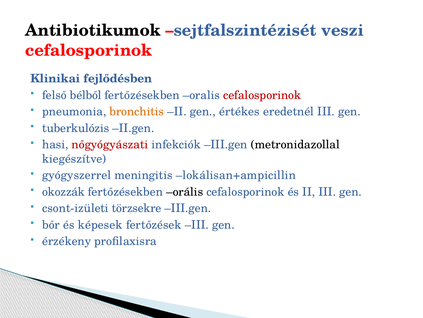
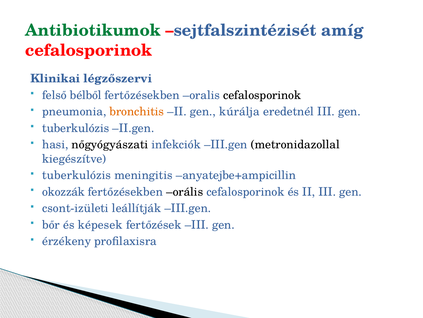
Antibiotikumok colour: black -> green
veszi: veszi -> amíg
fejlődésben: fejlődésben -> légzőszervi
cefalosporinok at (262, 95) colour: red -> black
értékes: értékes -> kúrálja
nőgyógyászati colour: red -> black
gyógyszerrel at (77, 175): gyógyszerrel -> tuberkulózis
lokálisan+ampicillin: lokálisan+ampicillin -> anyatejbe+ampicillin
törzsekre: törzsekre -> leállítják
